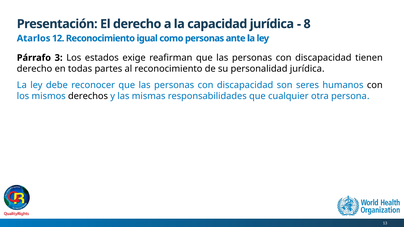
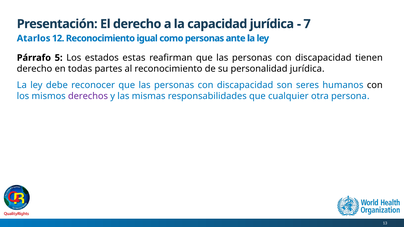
8: 8 -> 7
3: 3 -> 5
exige: exige -> estas
derechos colour: black -> purple
